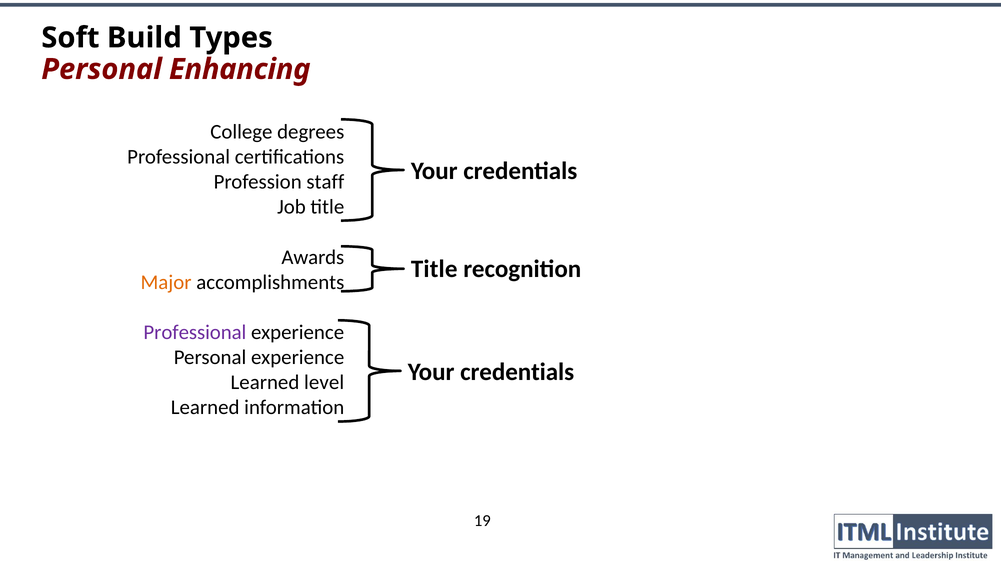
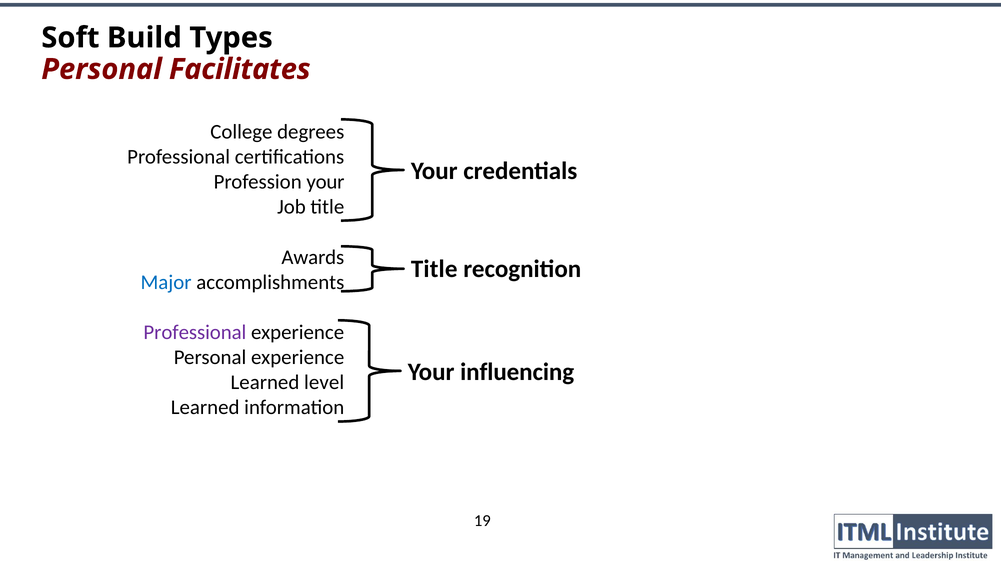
Enhancing: Enhancing -> Facilitates
Profession staff: staff -> your
Major colour: orange -> blue
credentials at (517, 372): credentials -> influencing
